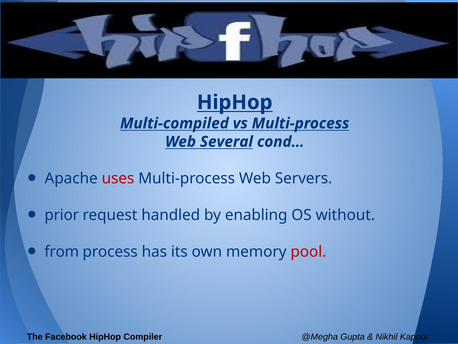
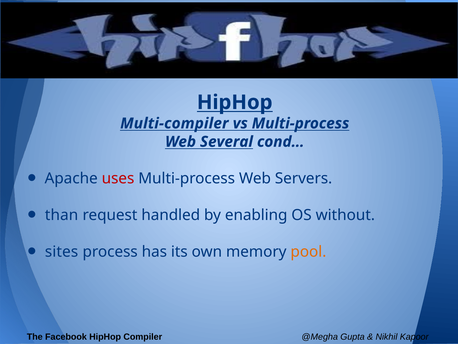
Multi-compiled: Multi-compiled -> Multi-compiler
prior: prior -> than
from: from -> sites
pool colour: red -> orange
